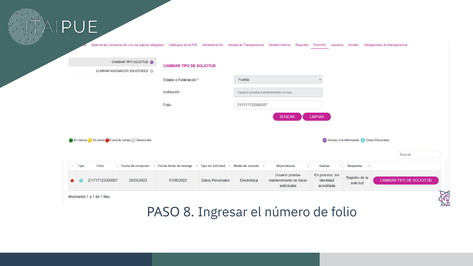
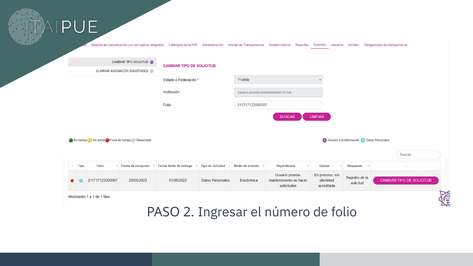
8: 8 -> 2
